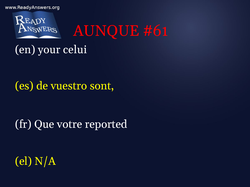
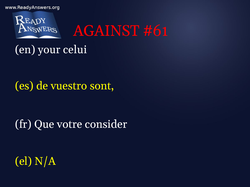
AUNQUE: AUNQUE -> AGAINST
reported: reported -> consider
